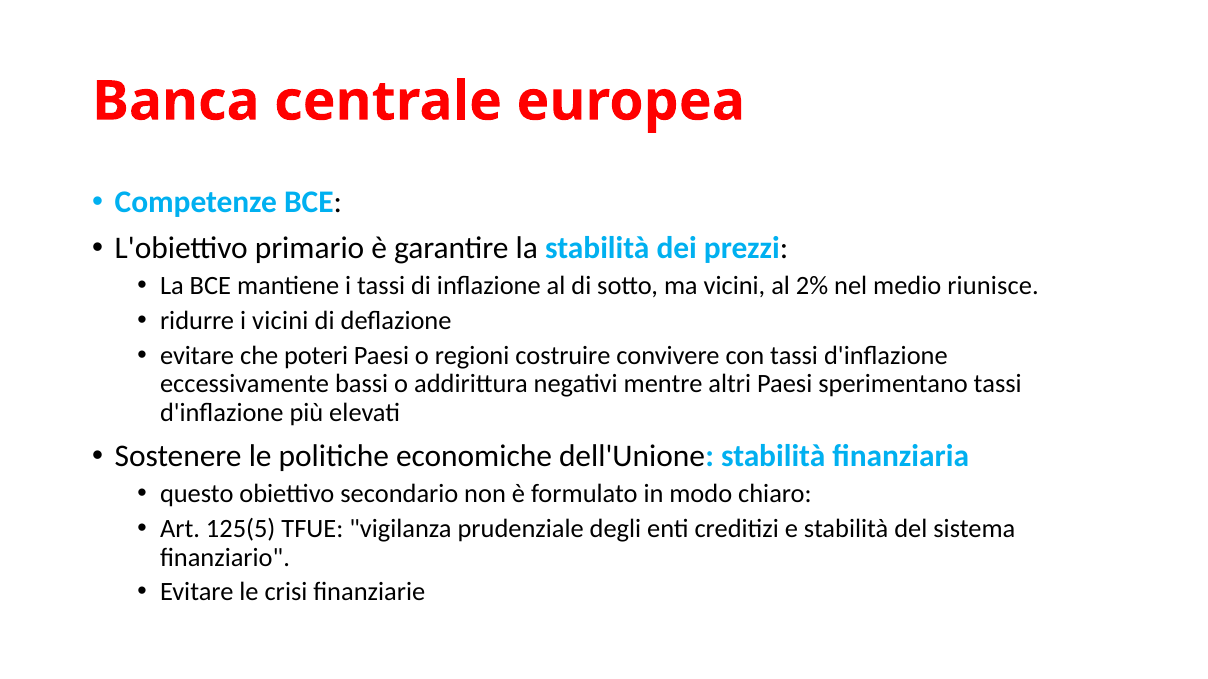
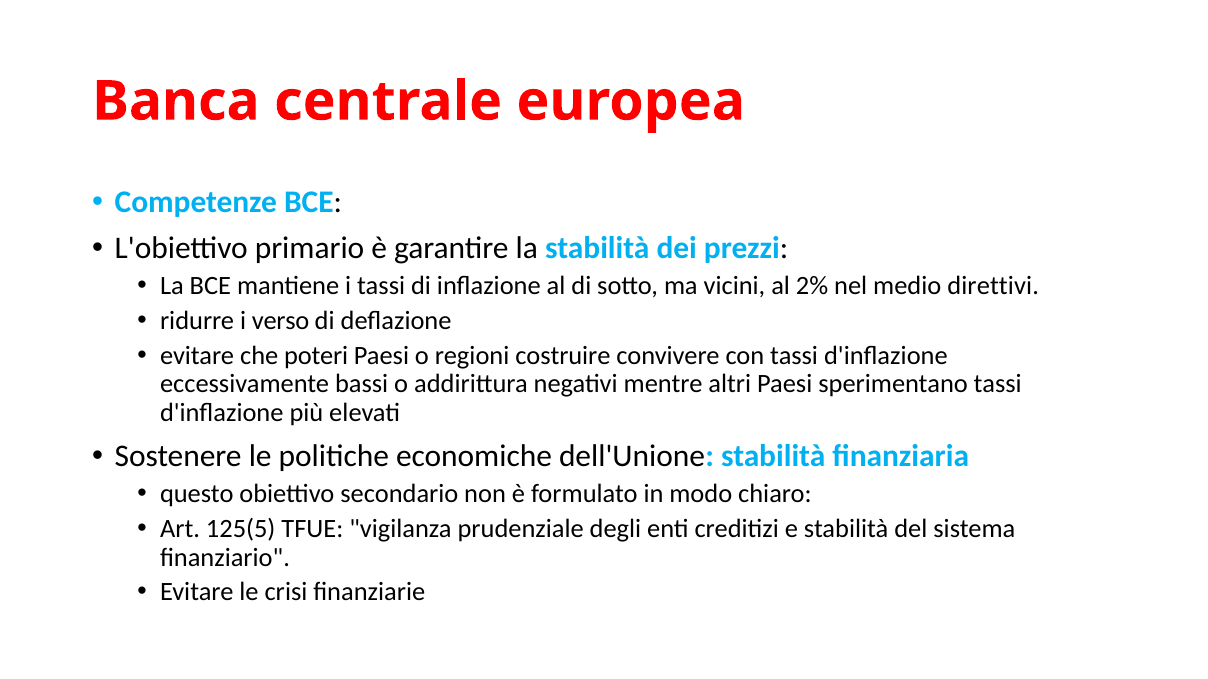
riunisce: riunisce -> direttivi
i vicini: vicini -> verso
